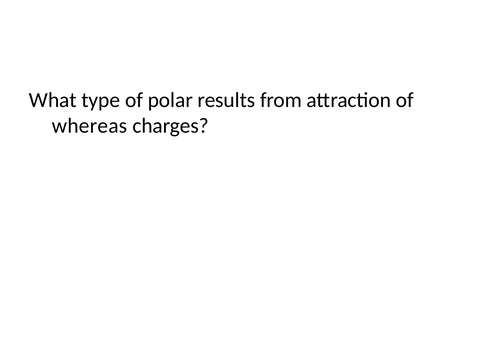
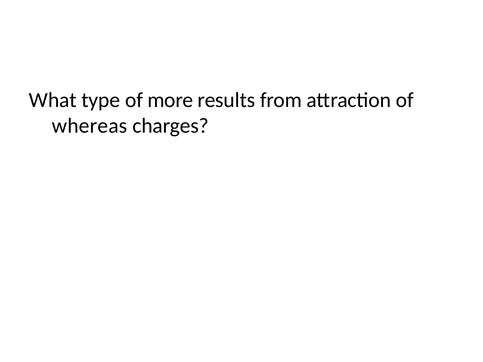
polar: polar -> more
